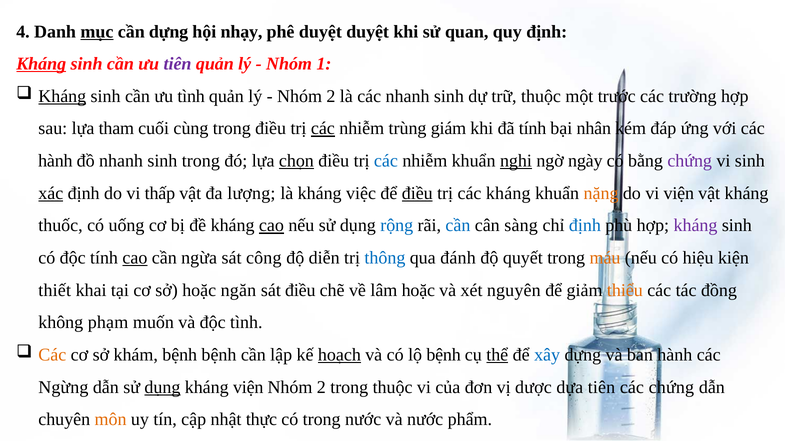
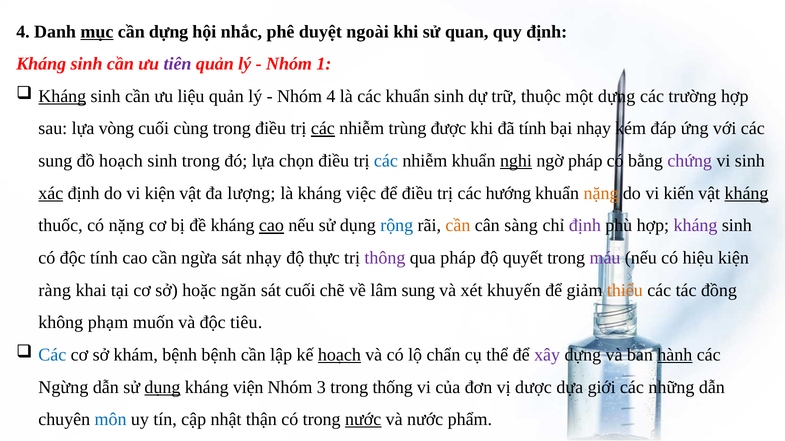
nhạy: nhạy -> nhắc
duyệt duyệt: duyệt -> ngoài
Kháng at (41, 64) underline: present -> none
ưu tình: tình -> liệu
2 at (331, 96): 2 -> 4
các nhanh: nhanh -> khuẩn
một trước: trước -> dựng
tham: tham -> vòng
giám: giám -> được
bại nhân: nhân -> nhạy
hành at (55, 161): hành -> sung
đồ nhanh: nhanh -> hoạch
chọn underline: present -> none
ngờ ngày: ngày -> pháp
vi thấp: thấp -> kiện
điều at (417, 193) underline: present -> none
các kháng: kháng -> hướng
vi viện: viện -> kiến
kháng at (746, 193) underline: none -> present
có uống: uống -> nặng
cần at (458, 226) colour: blue -> orange
định at (585, 226) colour: blue -> purple
cao at (135, 258) underline: present -> none
sát công: công -> nhạy
diễn: diễn -> thực
thông colour: blue -> purple
qua đánh: đánh -> pháp
máu colour: orange -> purple
thiết: thiết -> ràng
sát điều: điều -> cuối
lâm hoặc: hoặc -> sung
nguyên: nguyên -> khuyến
độc tình: tình -> tiêu
Các at (52, 355) colour: orange -> blue
lộ bệnh: bệnh -> chẩn
thể underline: present -> none
xây colour: blue -> purple
hành at (675, 355) underline: none -> present
2 at (321, 388): 2 -> 3
trong thuộc: thuộc -> thống
dựa tiên: tiên -> giới
các chứng: chứng -> những
môn colour: orange -> blue
thực: thực -> thận
nước at (363, 420) underline: none -> present
